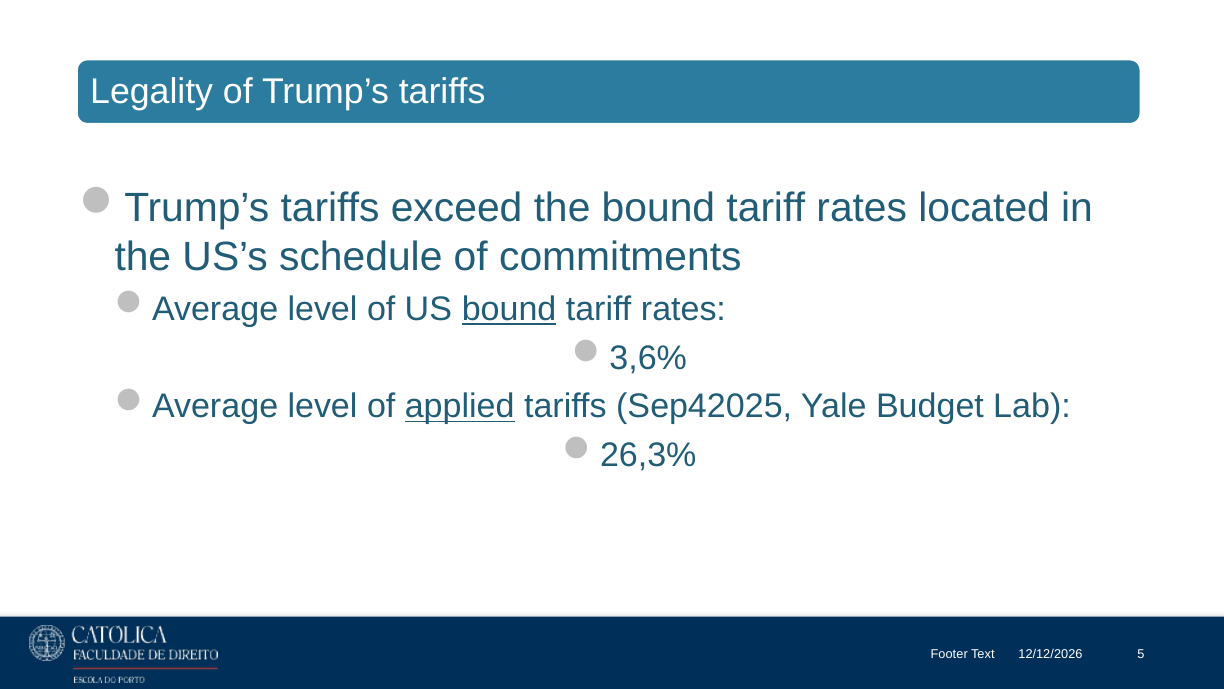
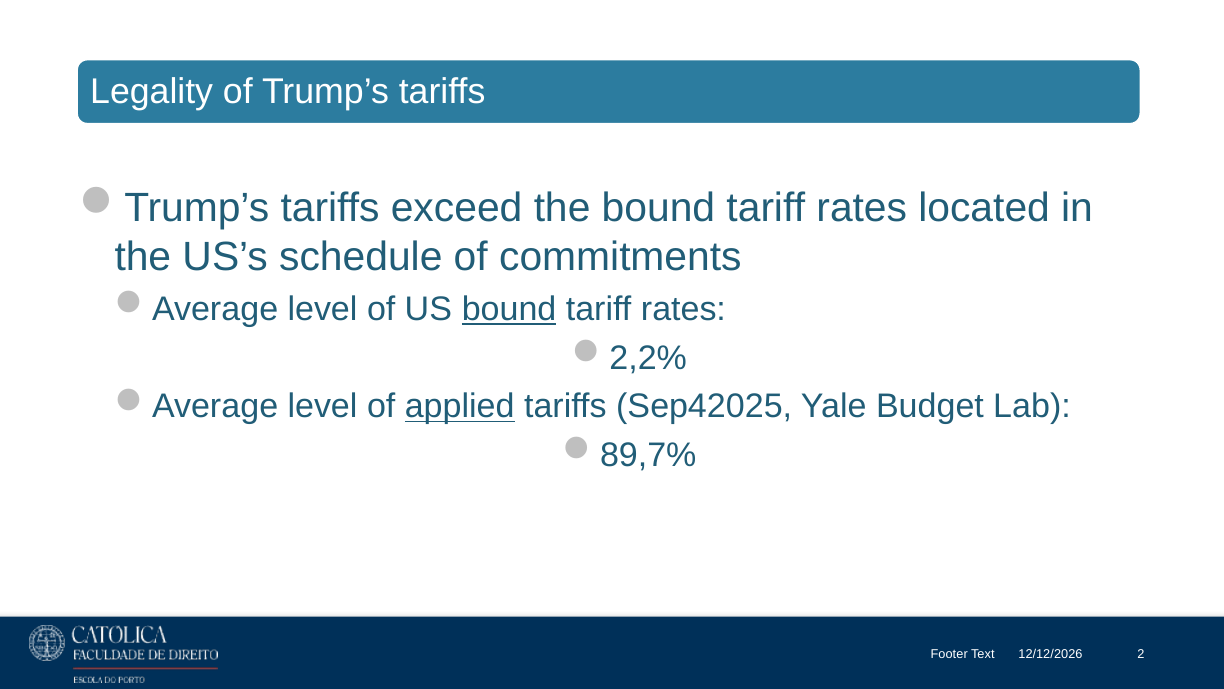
3,6%: 3,6% -> 2,2%
26,3%: 26,3% -> 89,7%
5: 5 -> 2
